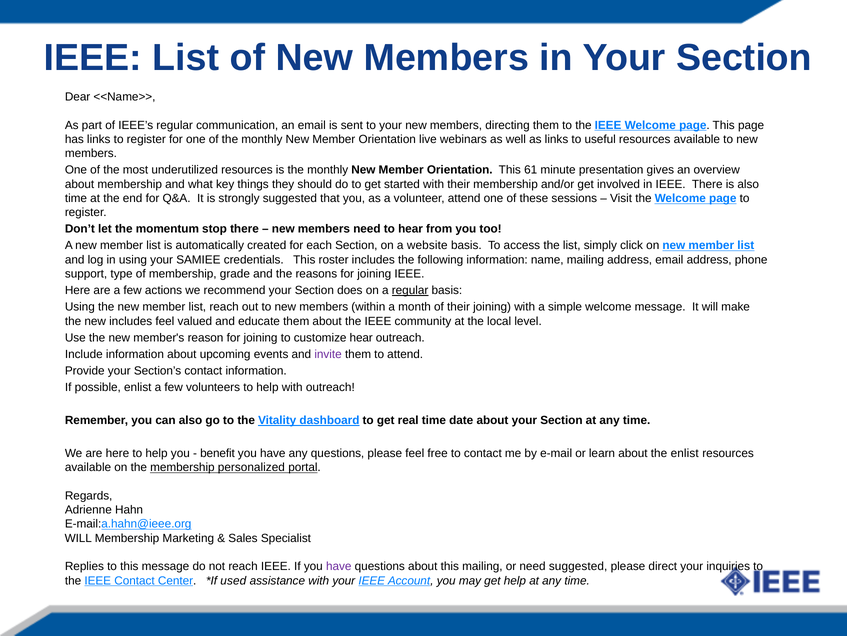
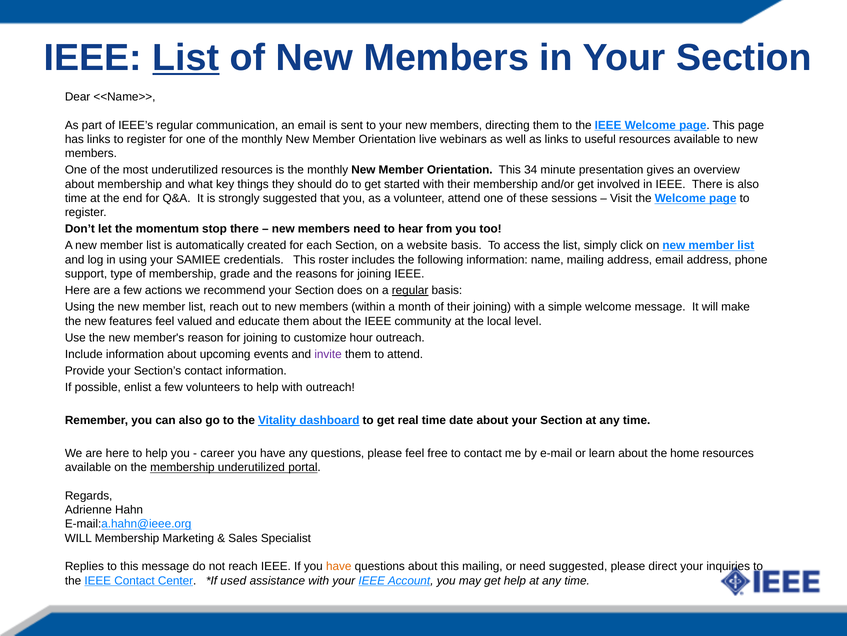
List at (186, 58) underline: none -> present
61: 61 -> 34
new includes: includes -> features
customize hear: hear -> hour
benefit: benefit -> career
the enlist: enlist -> home
membership personalized: personalized -> underutilized
have at (339, 566) colour: purple -> orange
